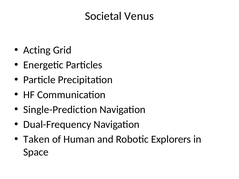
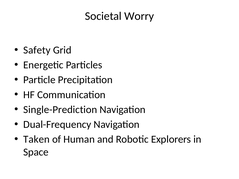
Venus: Venus -> Worry
Acting: Acting -> Safety
